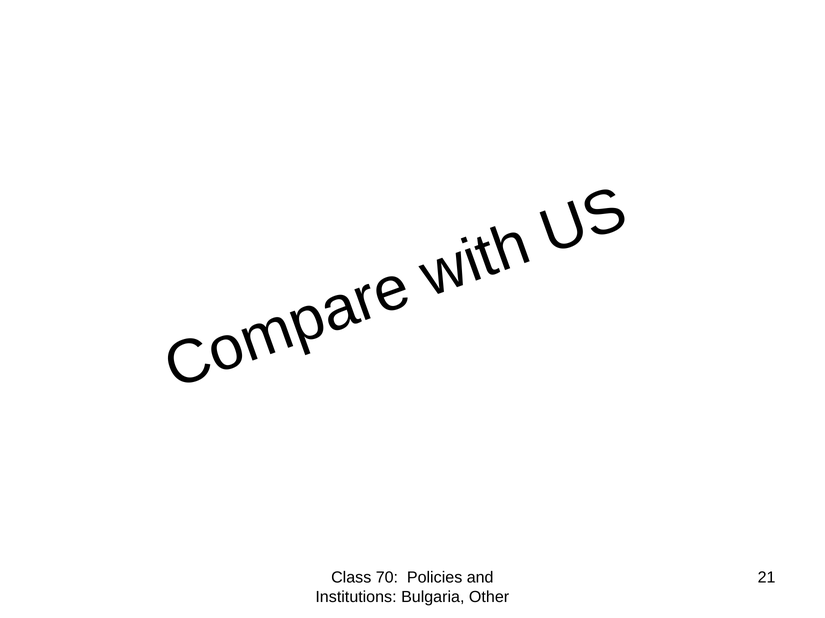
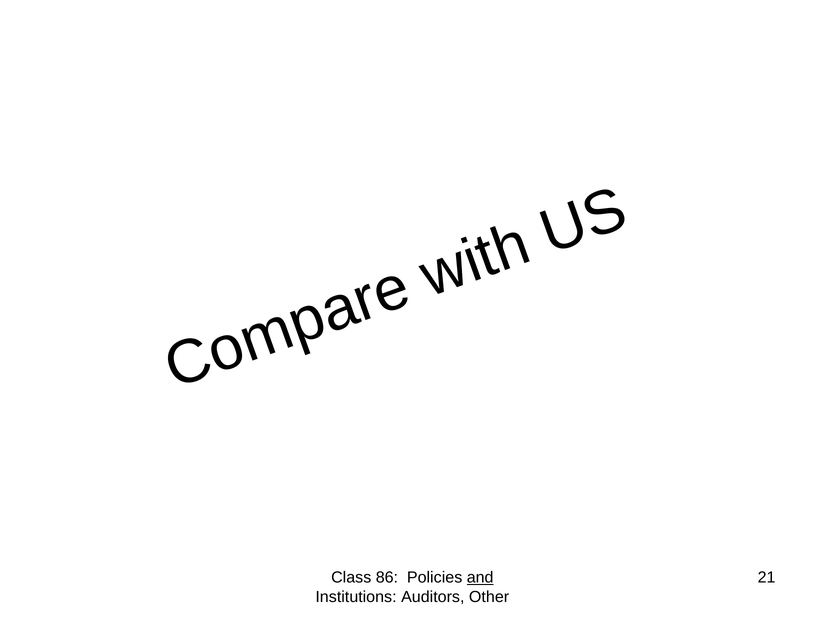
70: 70 -> 86
and underline: none -> present
Bulgaria: Bulgaria -> Auditors
